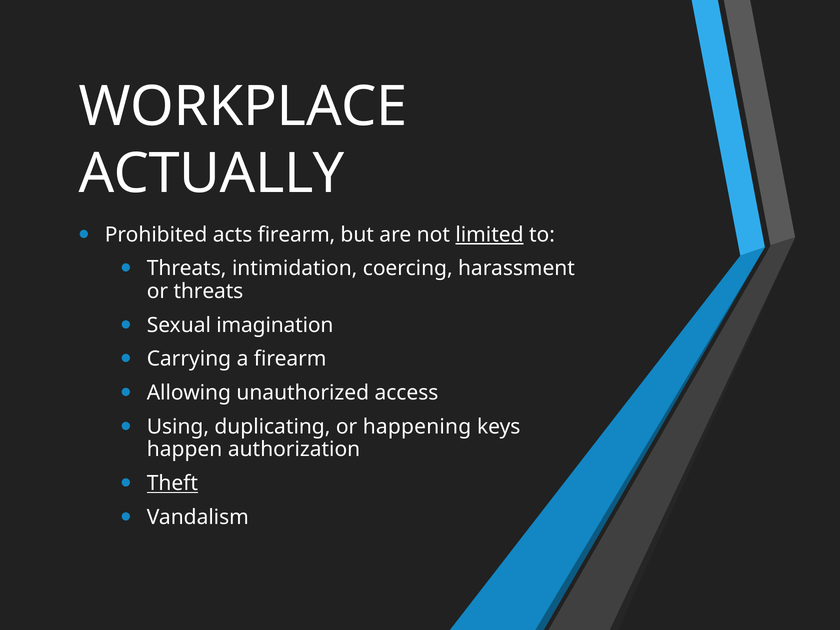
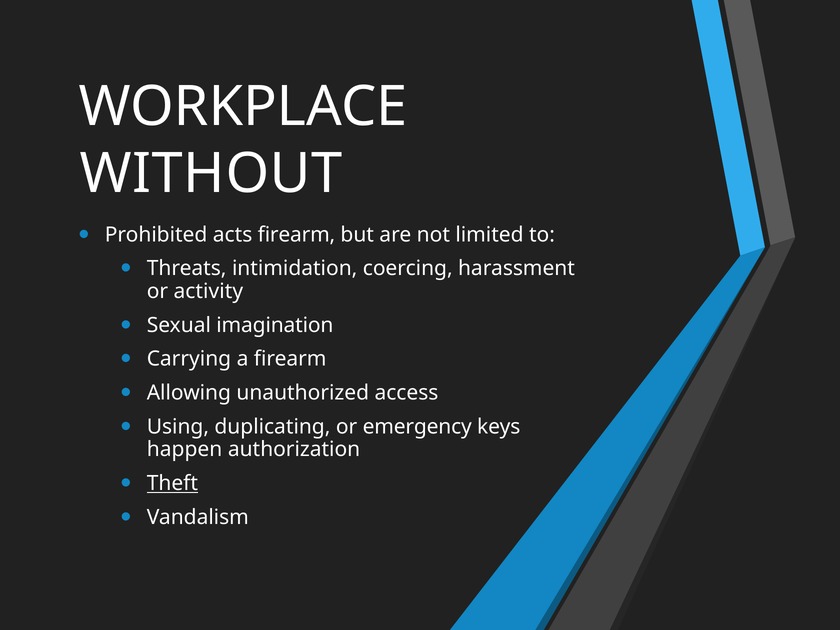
ACTUALLY: ACTUALLY -> WITHOUT
limited underline: present -> none
or threats: threats -> activity
happening: happening -> emergency
